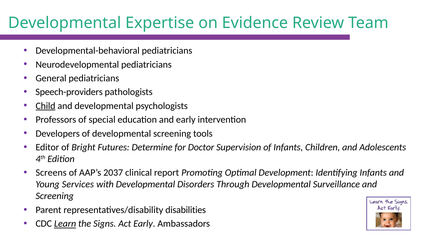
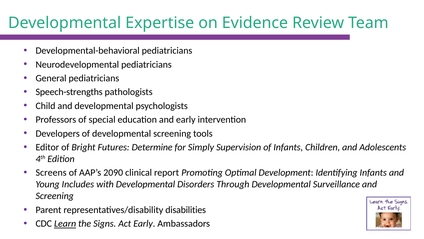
Speech-providers: Speech-providers -> Speech-strengths
Child underline: present -> none
Doctor: Doctor -> Simply
2037: 2037 -> 2090
Services: Services -> Includes
